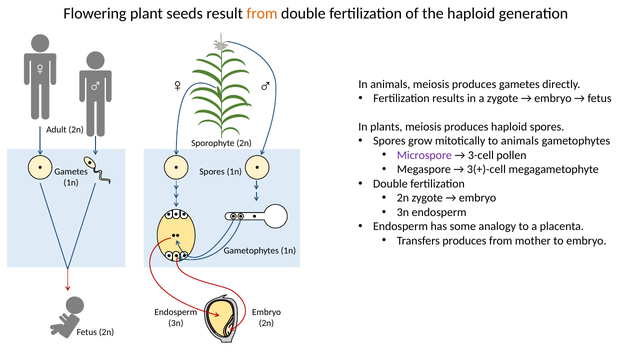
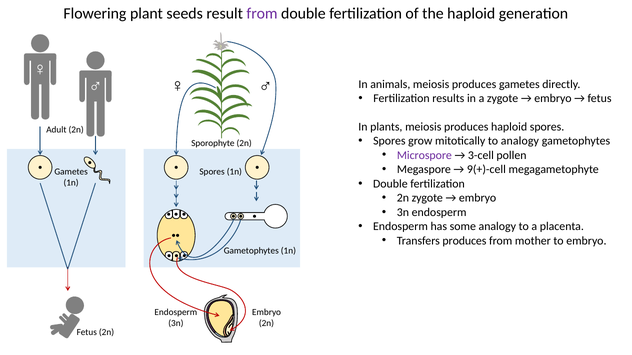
from at (262, 13) colour: orange -> purple
to animals: animals -> analogy
3(+)-cell: 3(+)-cell -> 9(+)-cell
